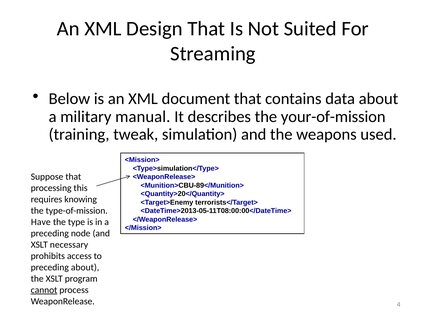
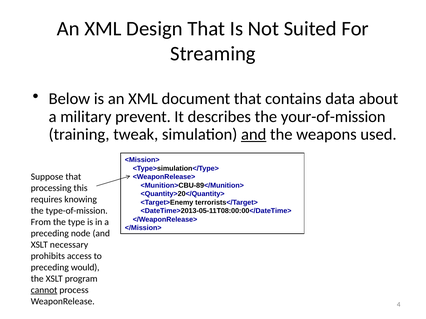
manual: manual -> prevent
and at (254, 135) underline: none -> present
Have: Have -> From
preceding about: about -> would
